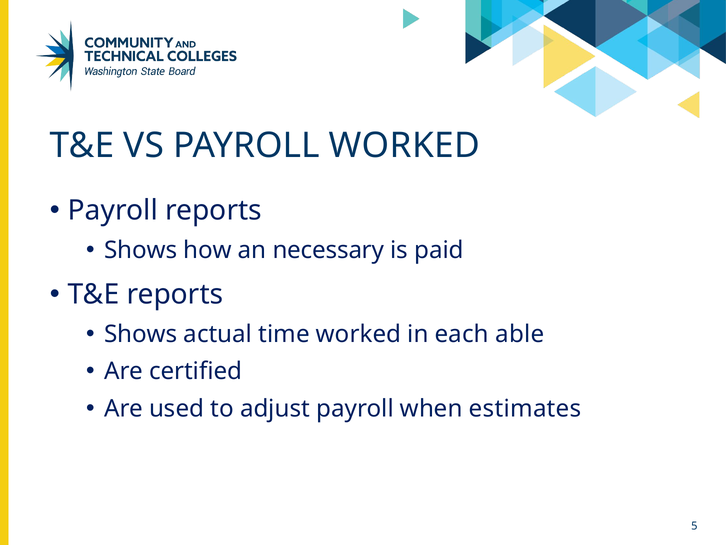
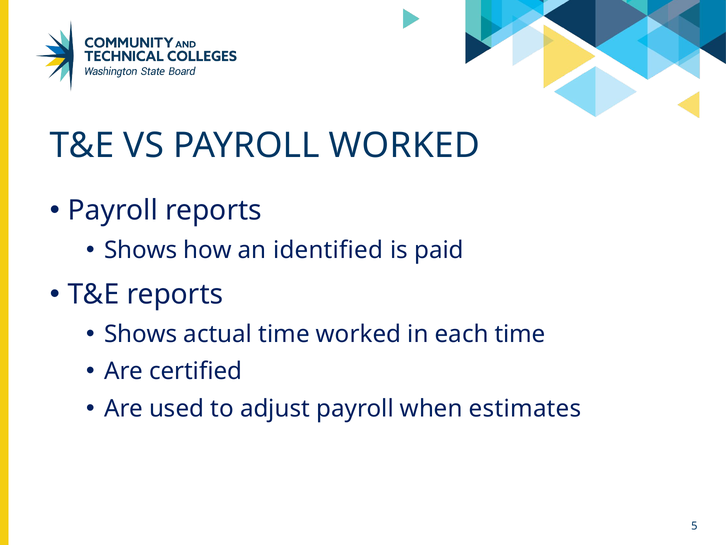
necessary: necessary -> identified
each able: able -> time
